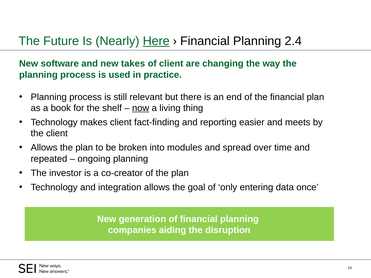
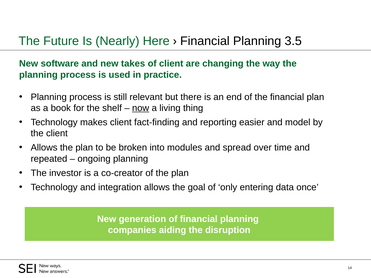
Here underline: present -> none
2.4: 2.4 -> 3.5
meets: meets -> model
